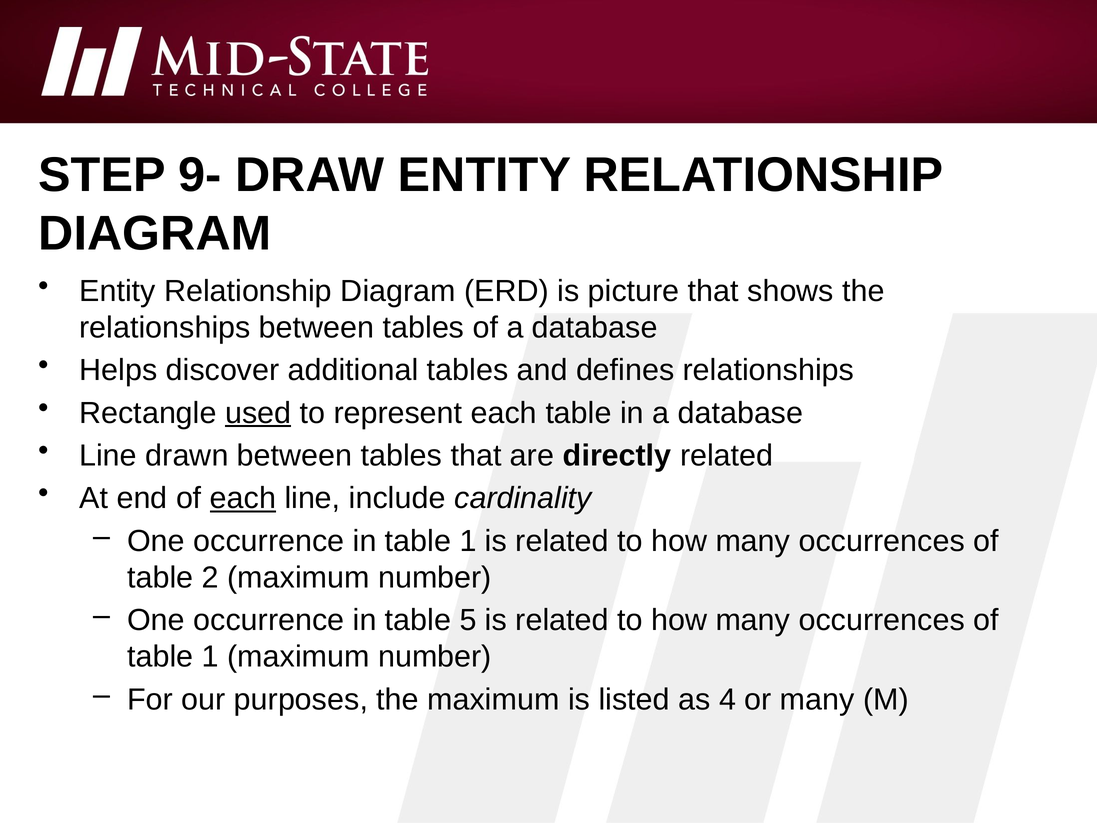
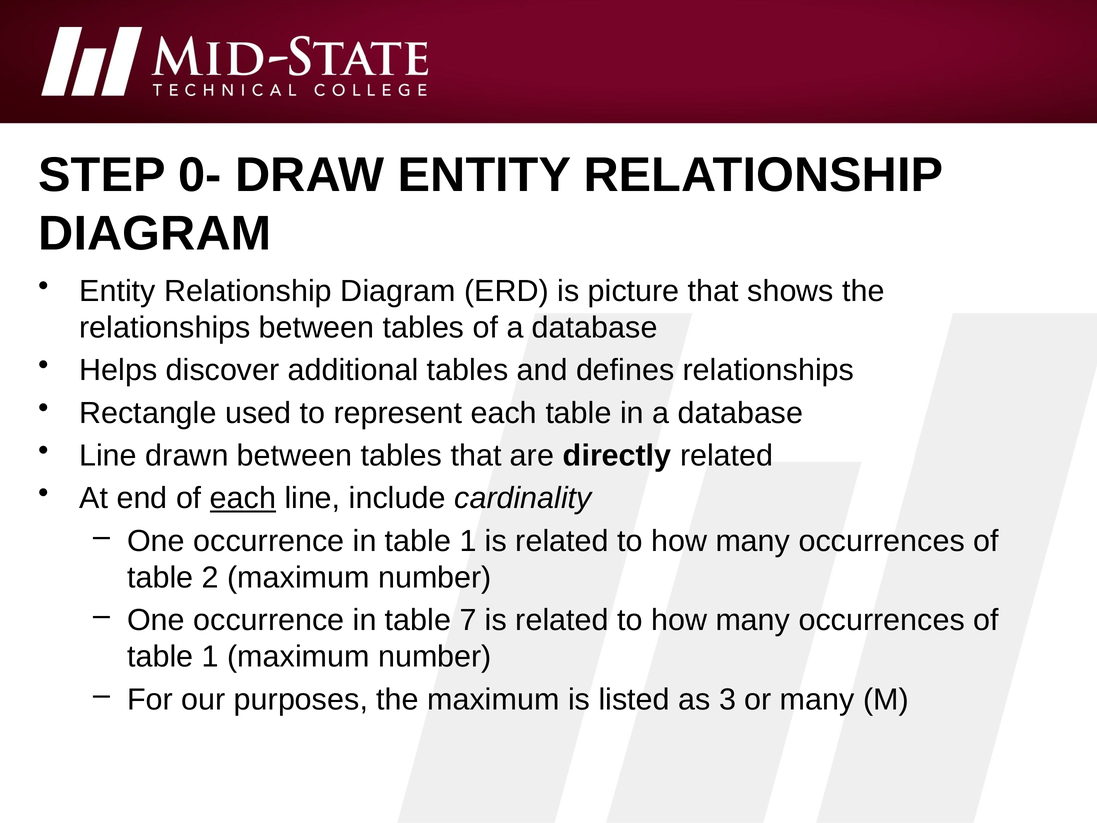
9-: 9- -> 0-
used underline: present -> none
5: 5 -> 7
4: 4 -> 3
